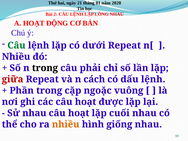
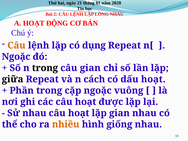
Câu at (16, 45) colour: green -> orange
dưới: dưới -> dụng
Nhiều at (16, 57): Nhiều -> Ngoặc
câu phải: phải -> gian
giữa colour: red -> black
dấu lệnh: lệnh -> hoạt
lặp cuối: cuối -> gian
